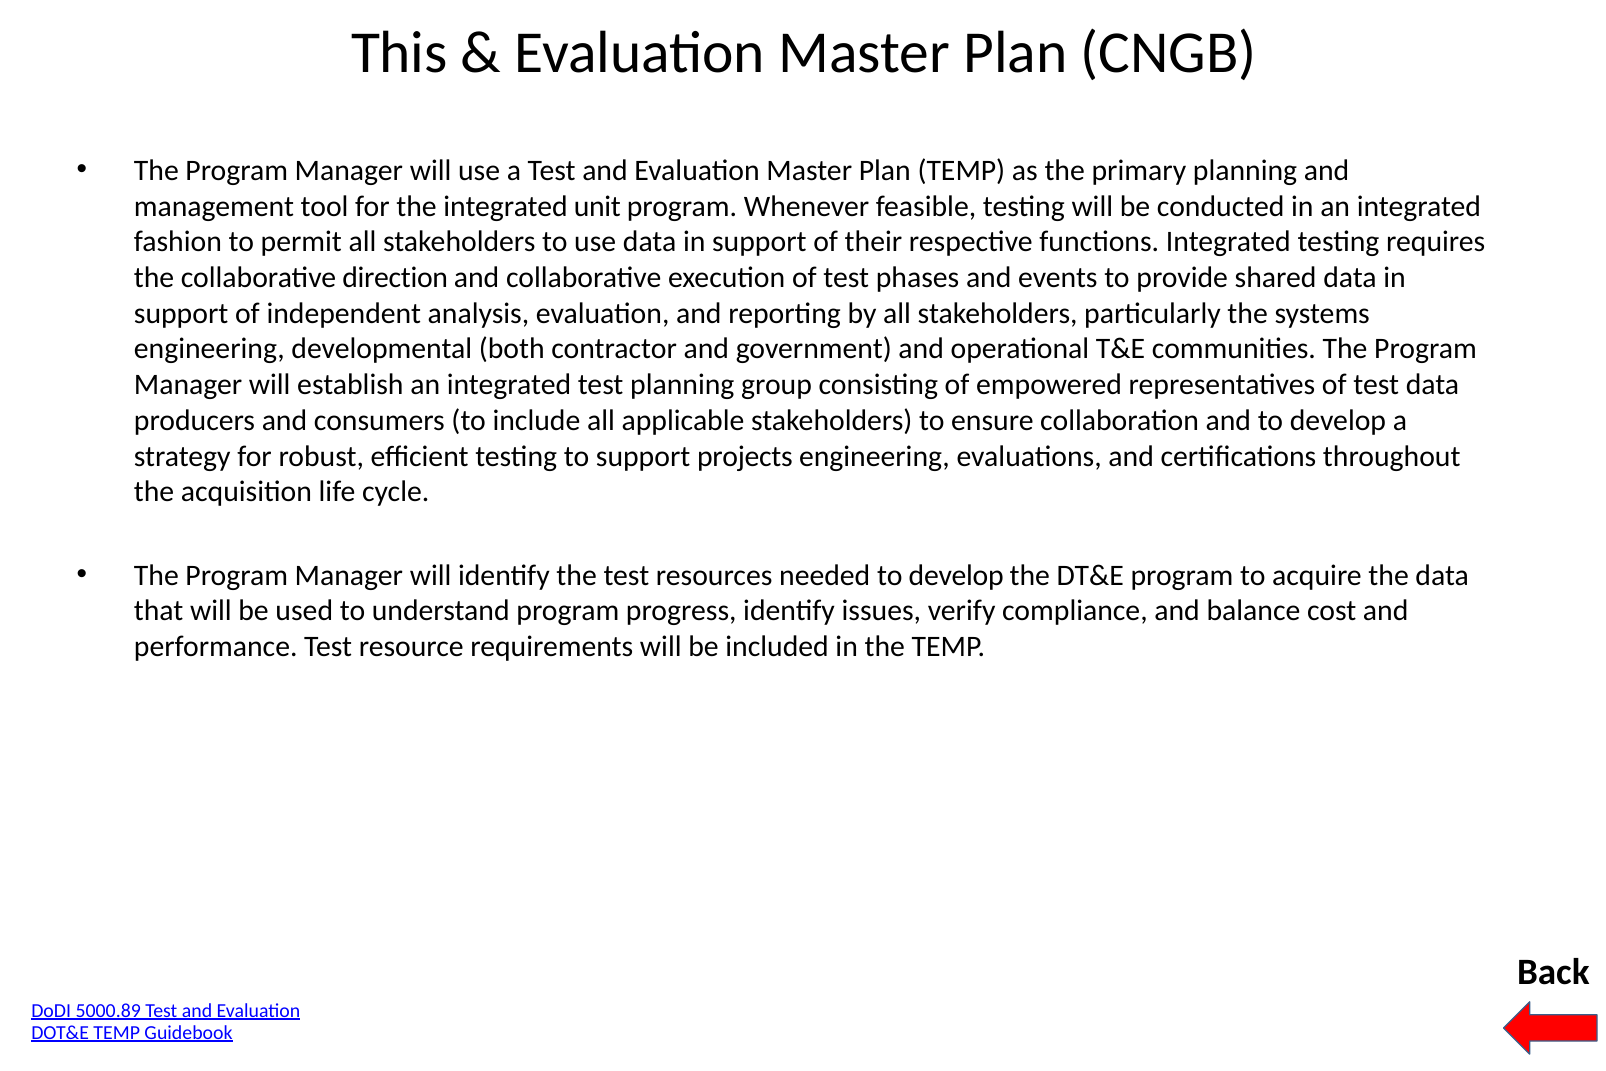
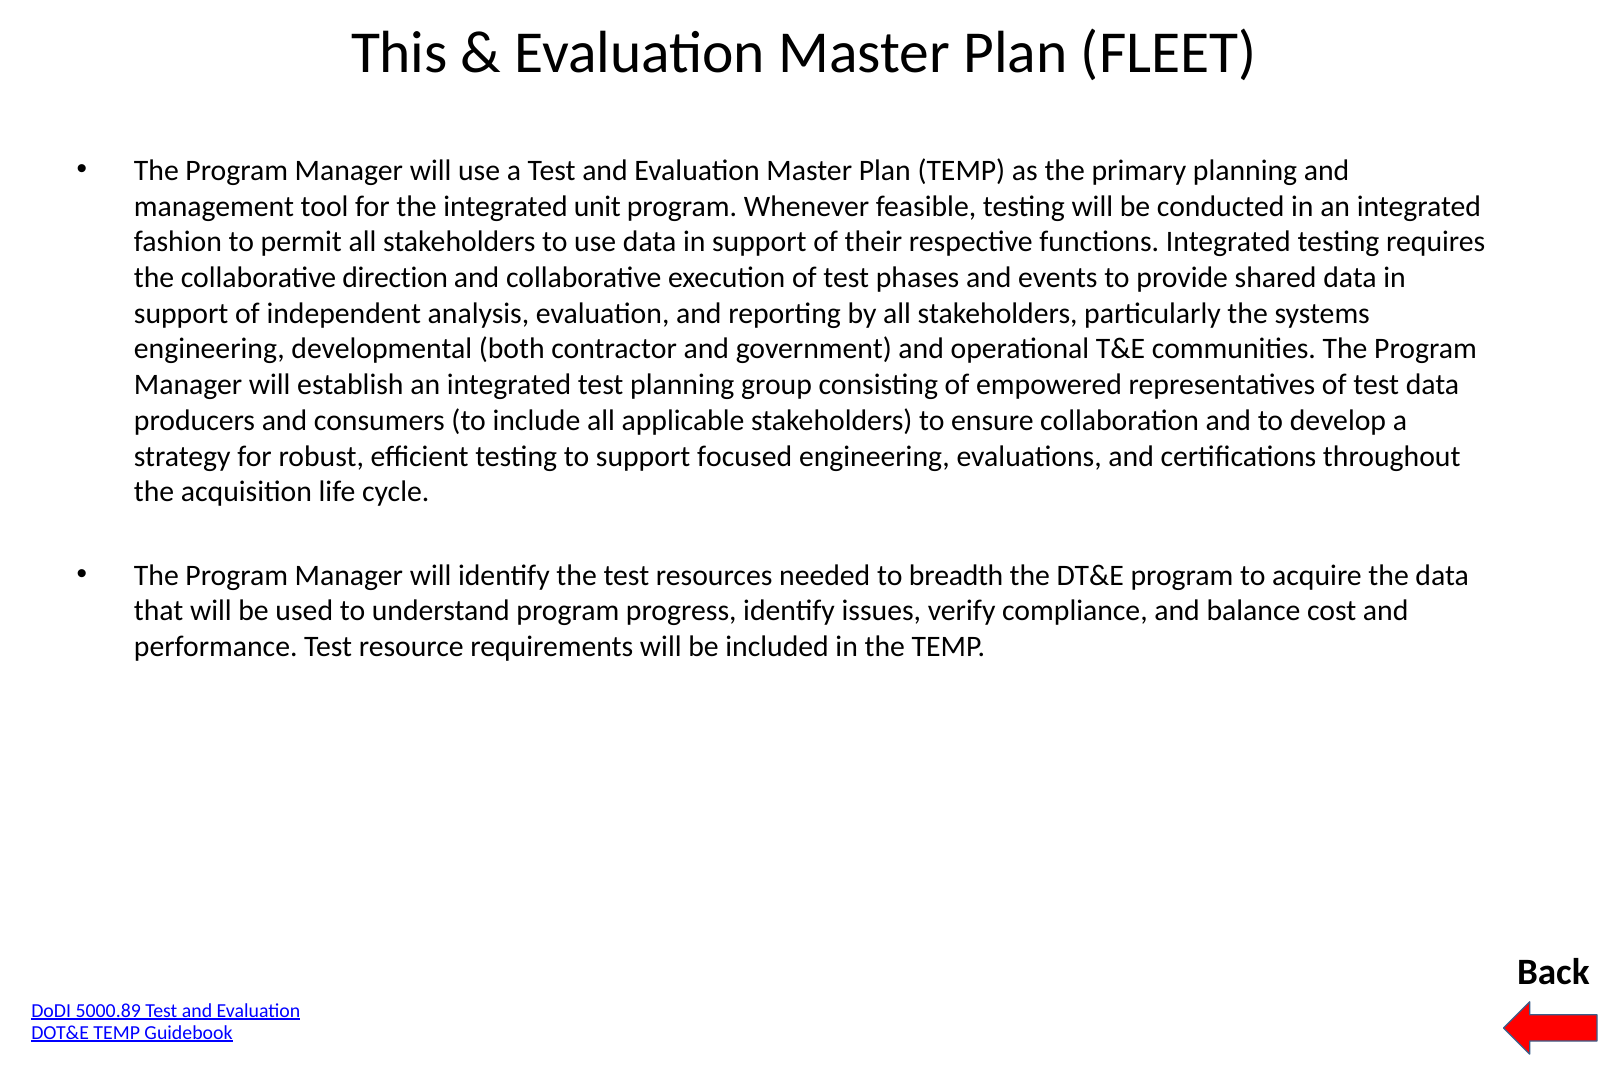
CNGB: CNGB -> FLEET
projects: projects -> focused
needed to develop: develop -> breadth
